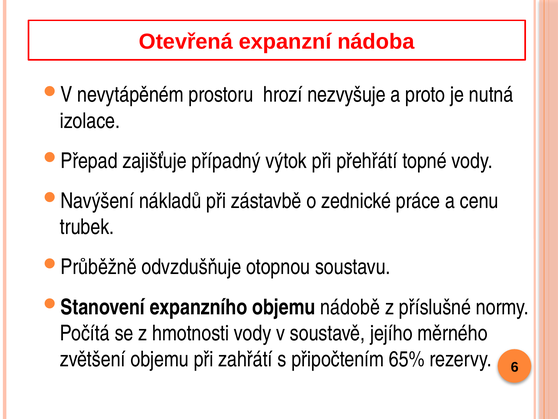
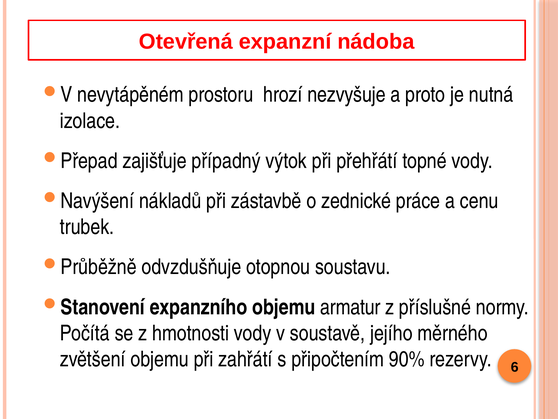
nádobě: nádobě -> armatur
65%: 65% -> 90%
